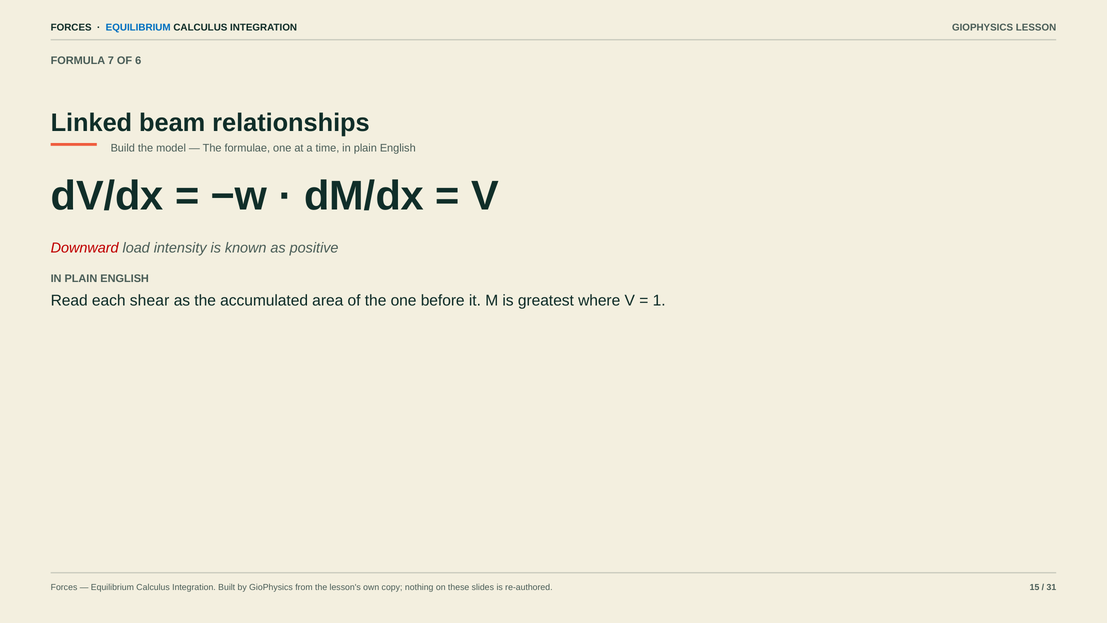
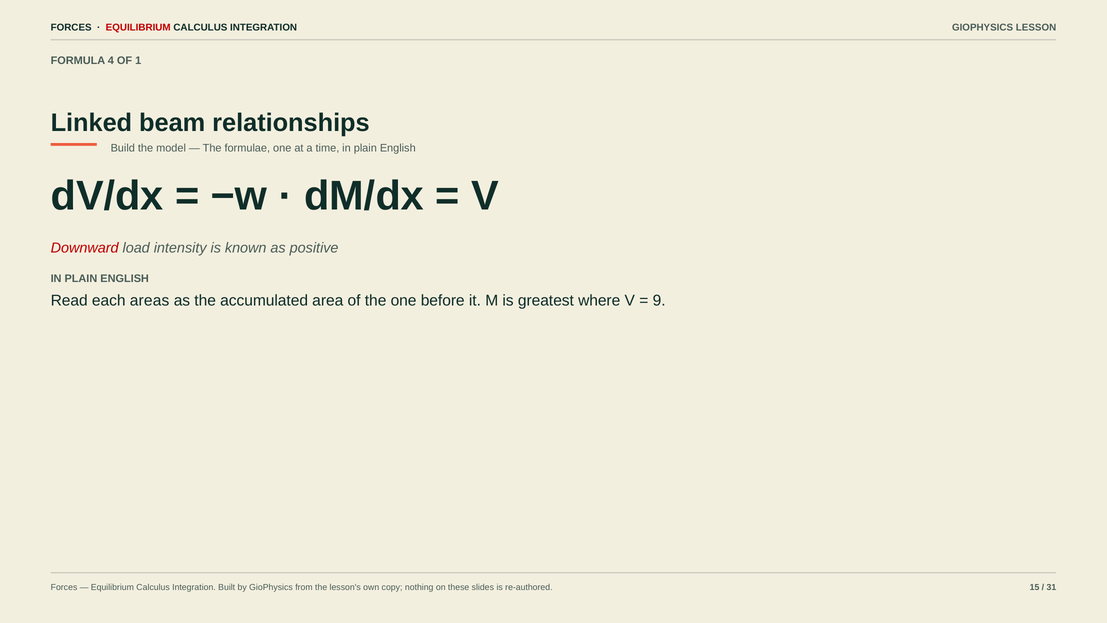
EQUILIBRIUM at (138, 27) colour: blue -> red
7: 7 -> 4
6: 6 -> 1
shear: shear -> areas
1: 1 -> 9
